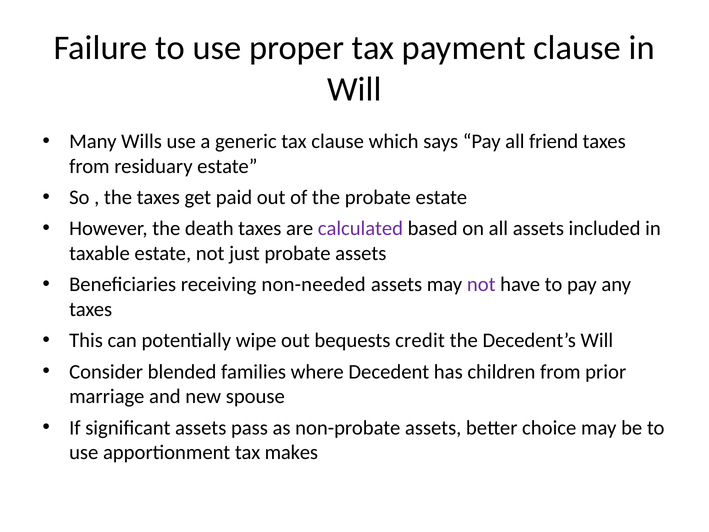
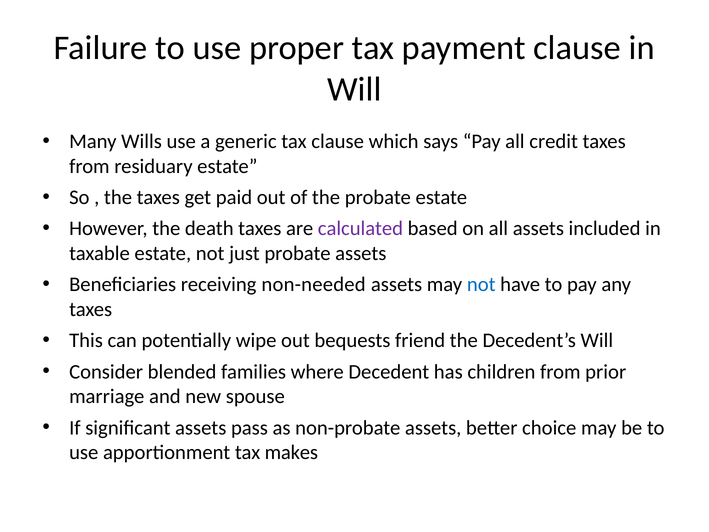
friend: friend -> credit
not at (481, 284) colour: purple -> blue
credit: credit -> friend
